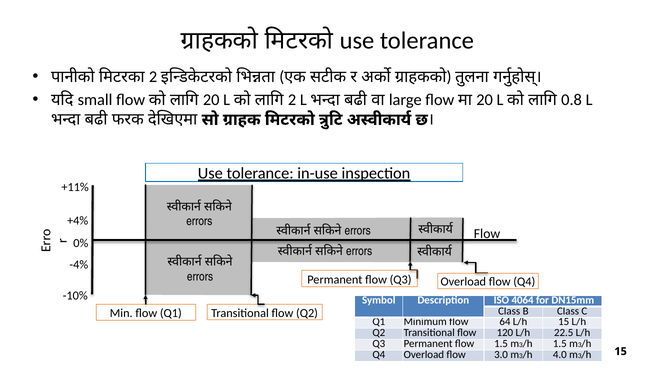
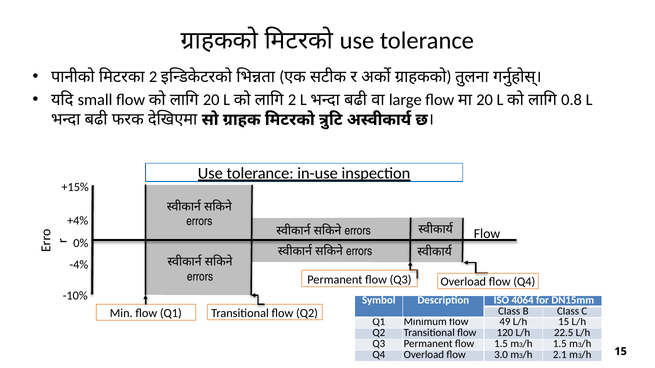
+11%: +11% -> +15%
64: 64 -> 49
4.0: 4.0 -> 2.1
